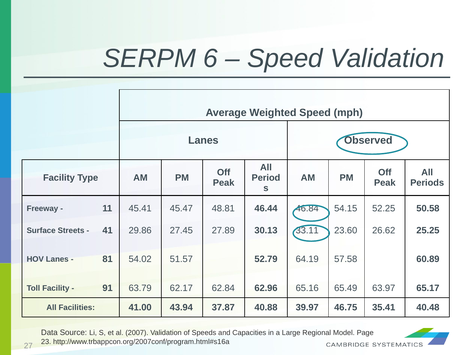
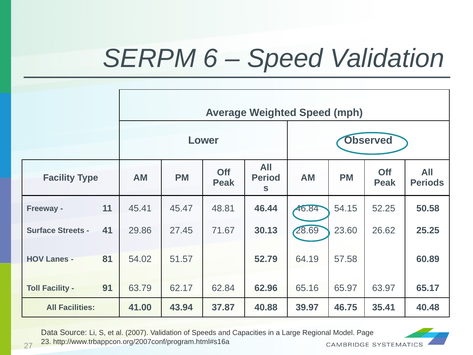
Lanes at (203, 140): Lanes -> Lower
27.89: 27.89 -> 71.67
33.11: 33.11 -> 28.69
65.49: 65.49 -> 65.97
